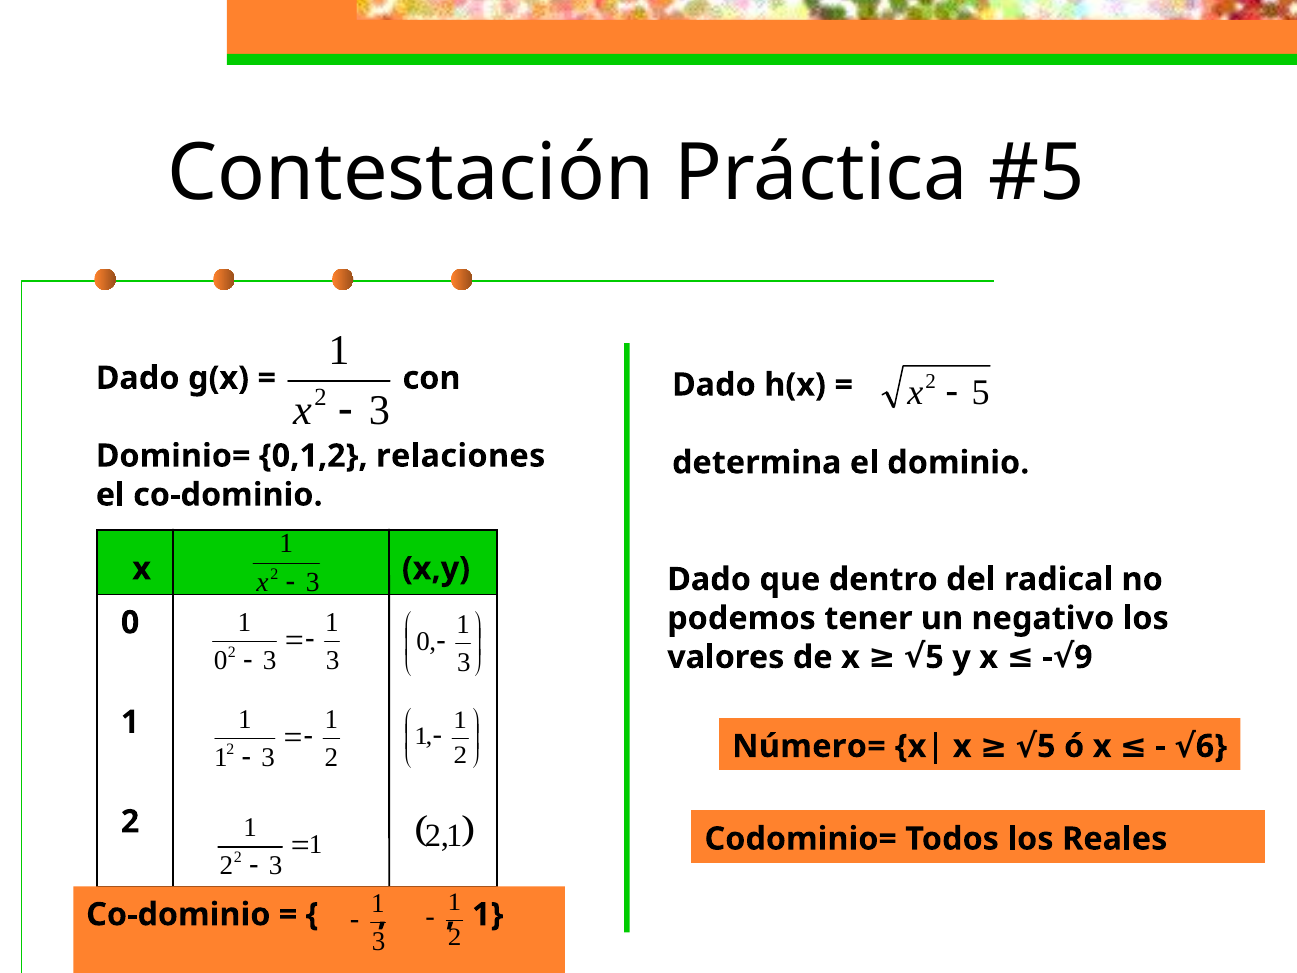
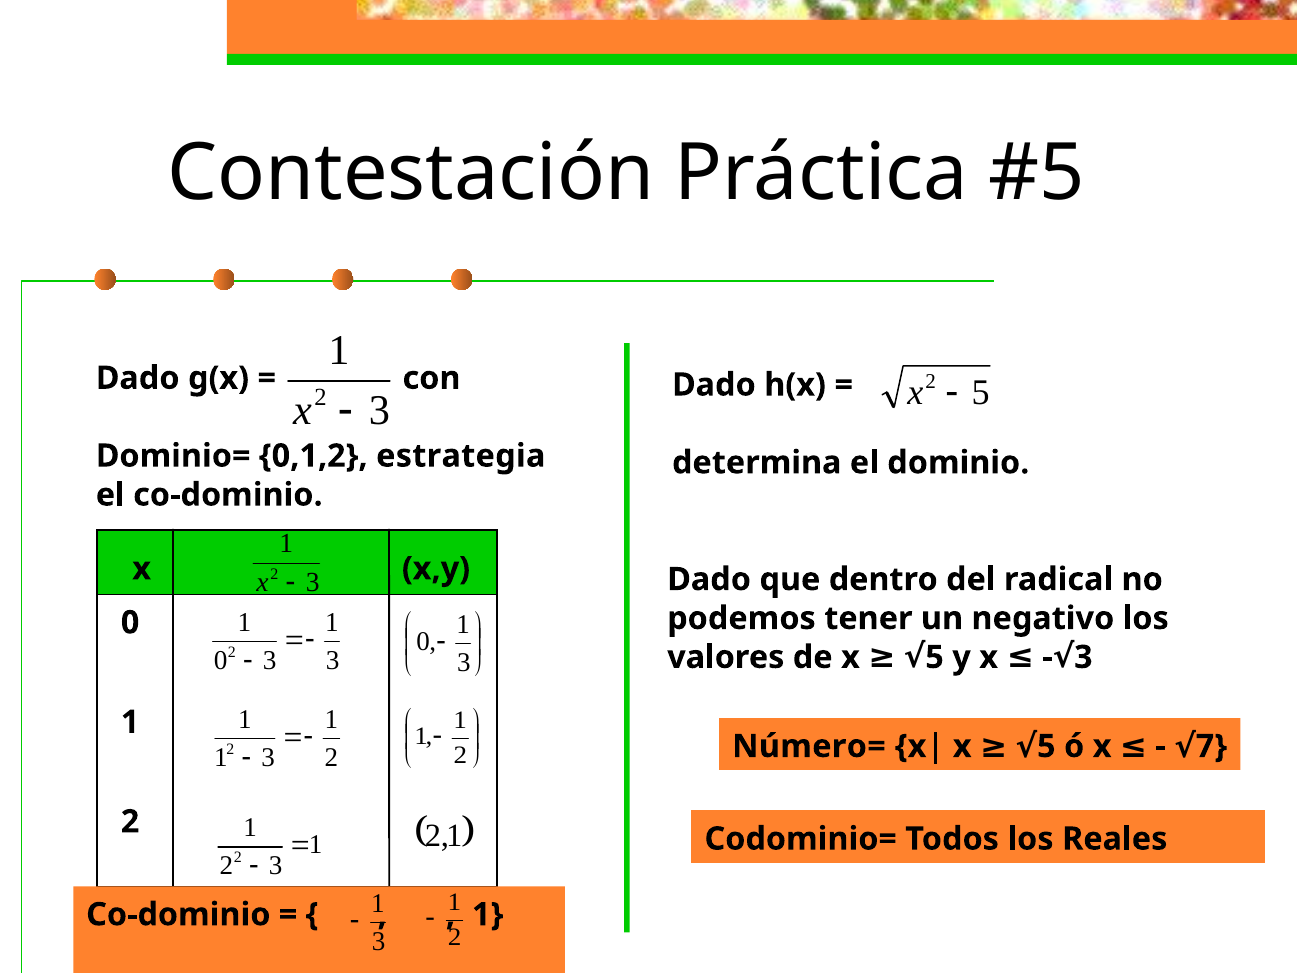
relaciones: relaciones -> estrategia
9 at (1083, 657): 9 -> 3
6: 6 -> 7
